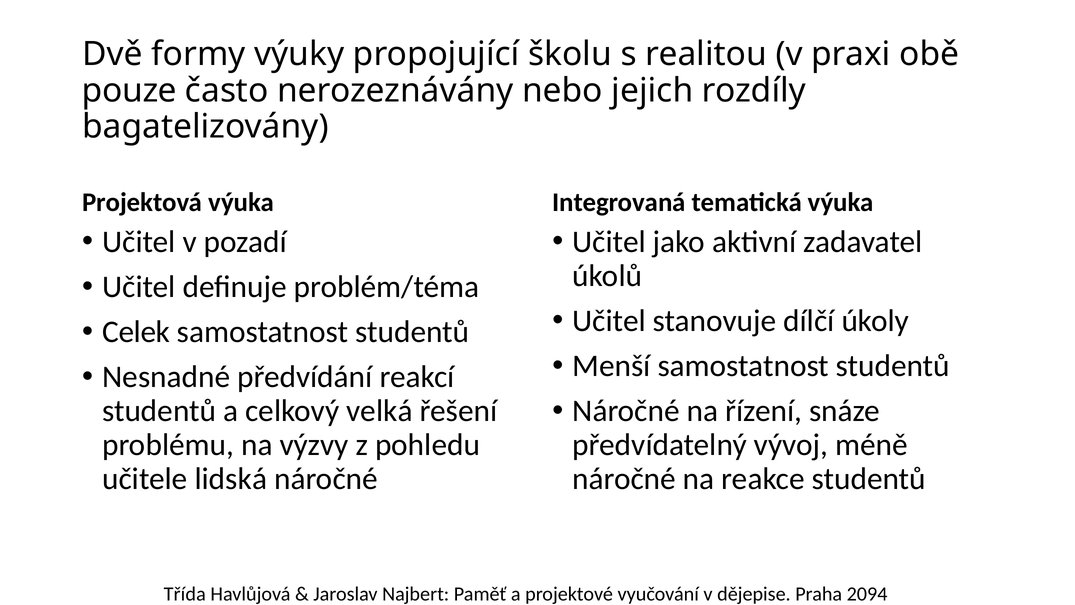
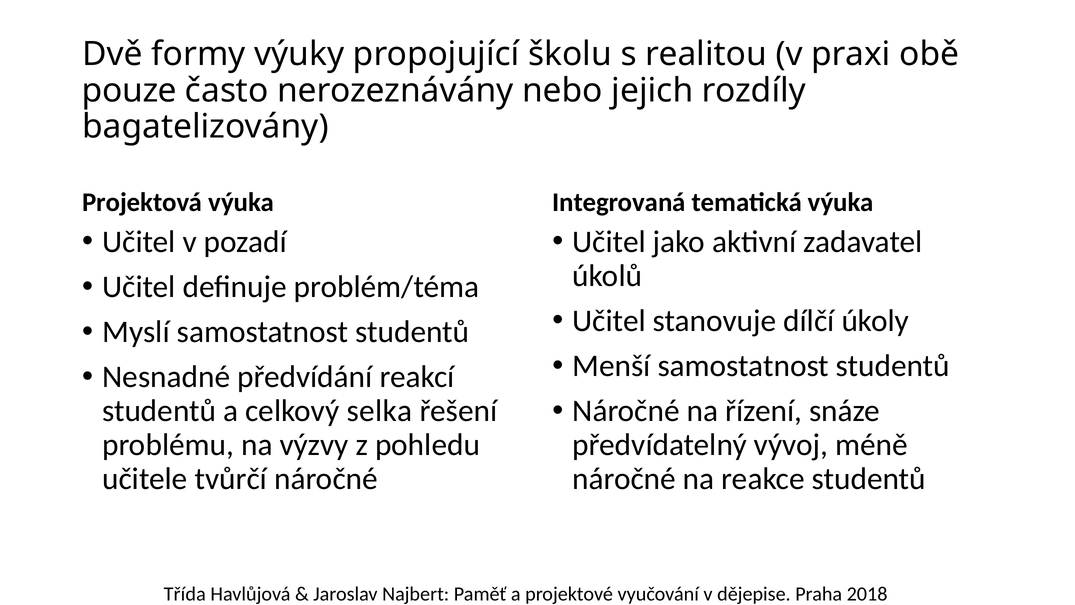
Celek: Celek -> Myslí
velká: velká -> selka
lidská: lidská -> tvůrčí
2094: 2094 -> 2018
